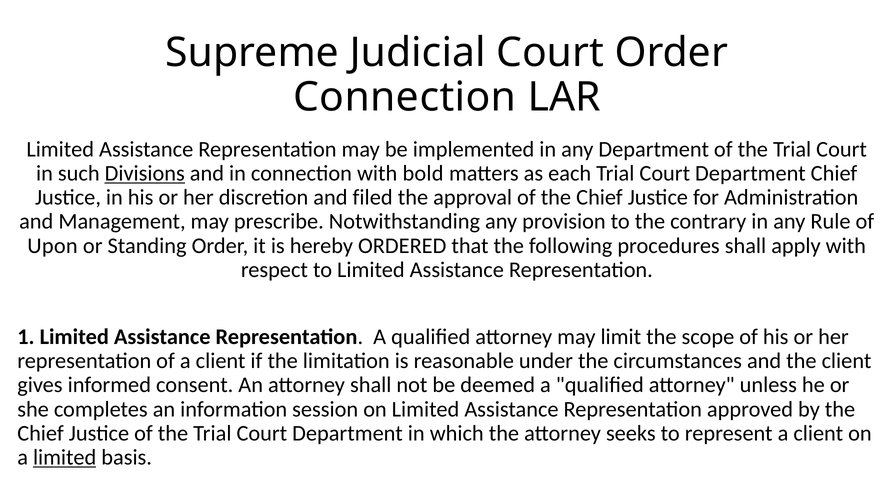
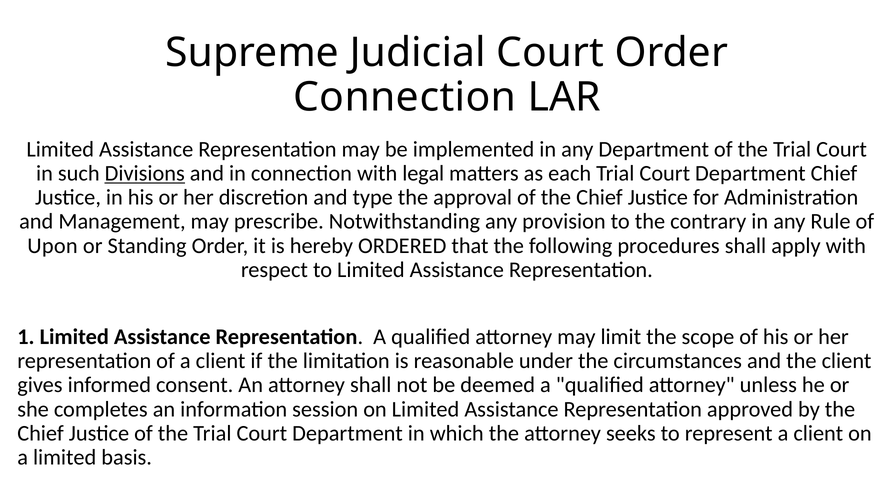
bold: bold -> legal
filed: filed -> type
limited at (65, 457) underline: present -> none
